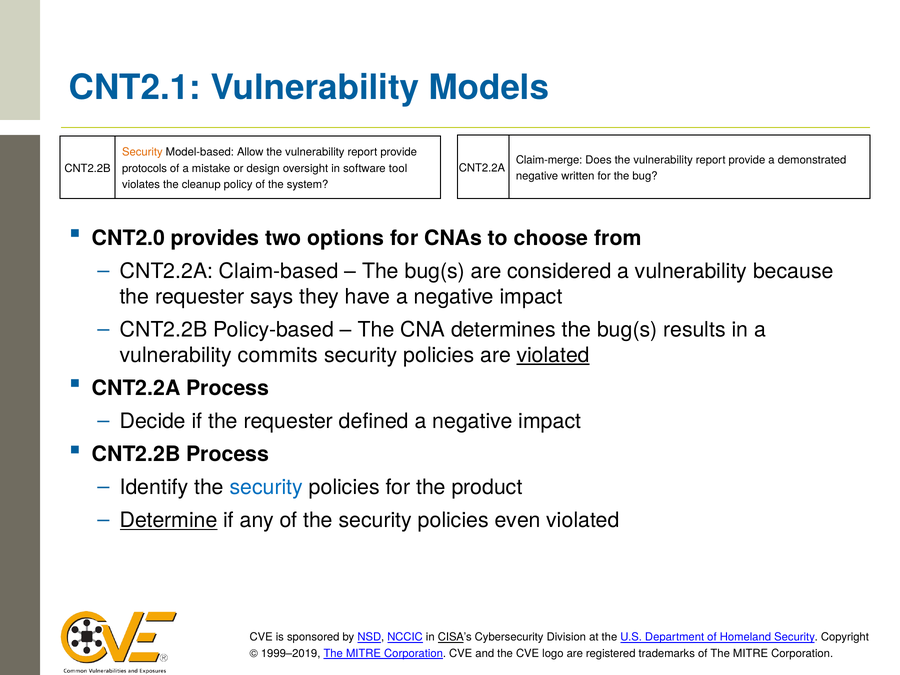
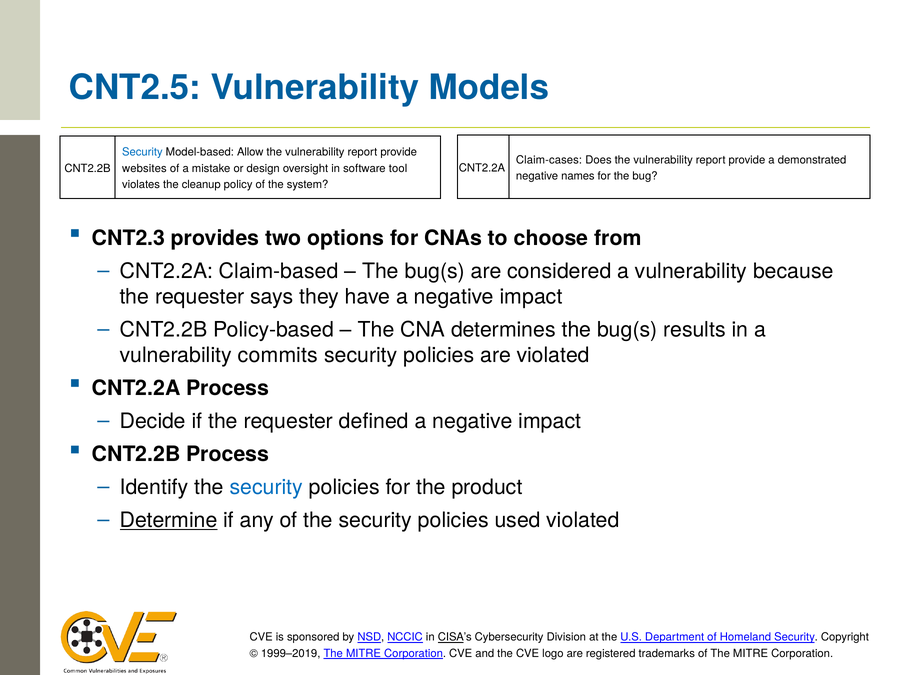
CNT2.1: CNT2.1 -> CNT2.5
Security at (142, 152) colour: orange -> blue
Claim-merge: Claim-merge -> Claim-cases
protocols: protocols -> websites
written: written -> names
CNT2.0: CNT2.0 -> CNT2.3
violated at (553, 355) underline: present -> none
even: even -> used
